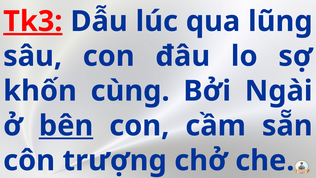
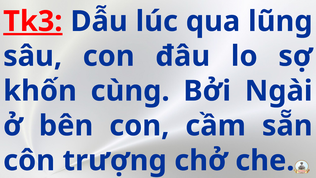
bên underline: present -> none
